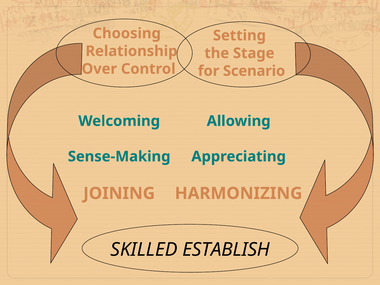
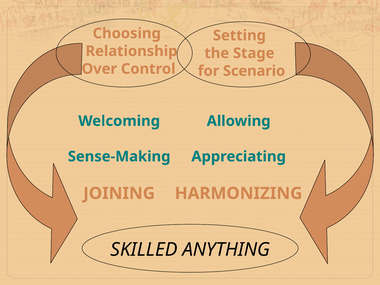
ESTABLISH: ESTABLISH -> ANYTHING
